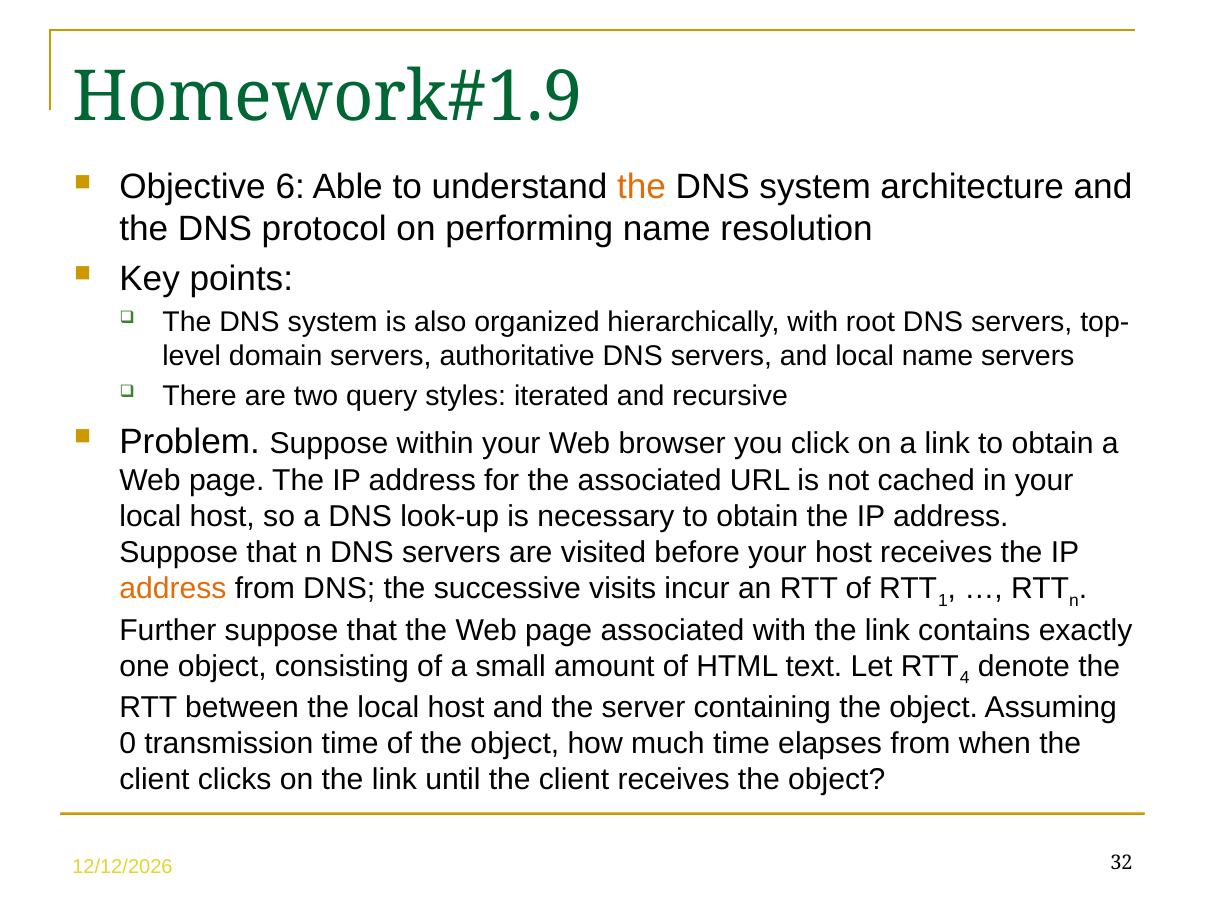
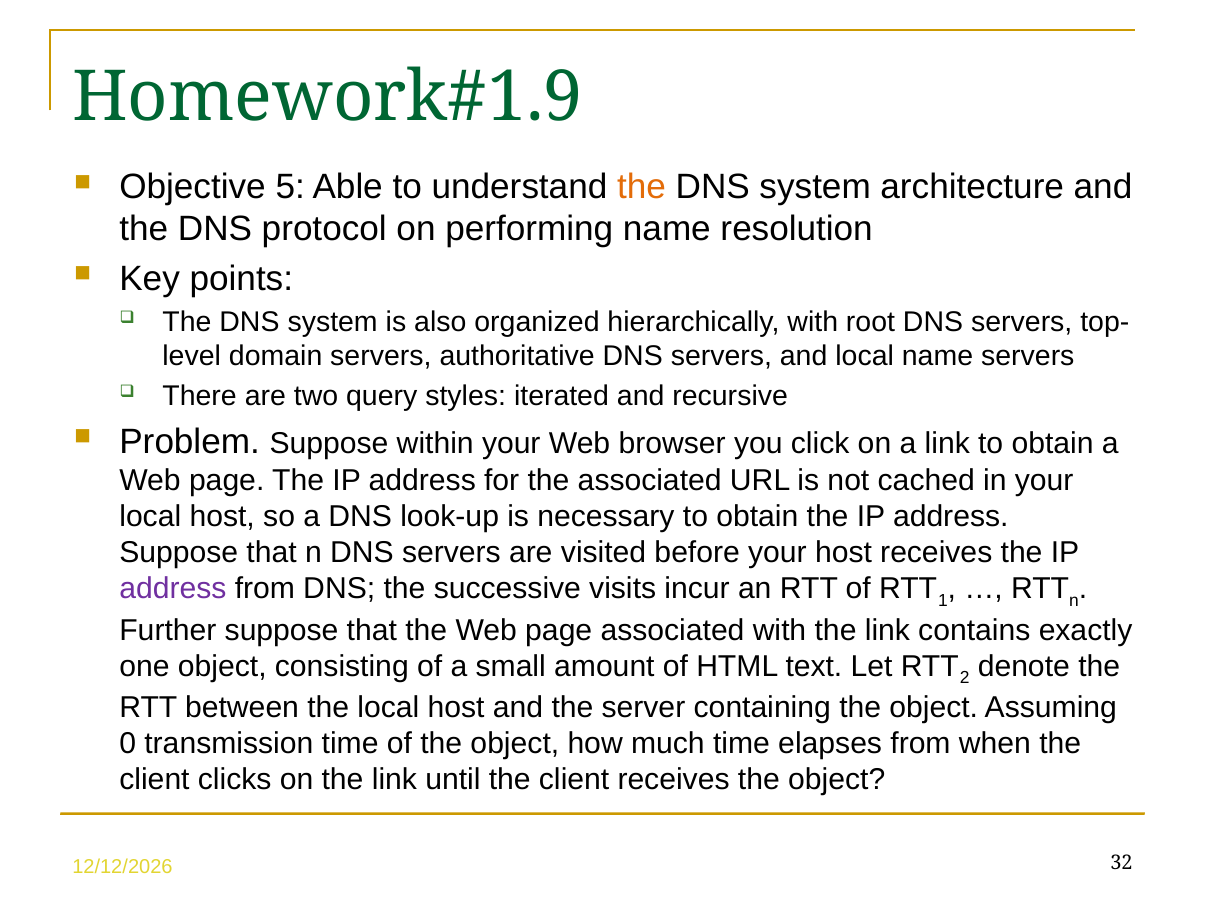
6: 6 -> 5
address at (173, 589) colour: orange -> purple
4: 4 -> 2
